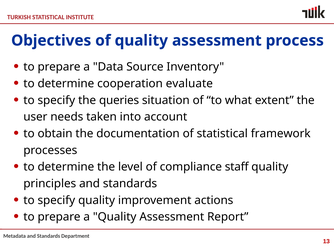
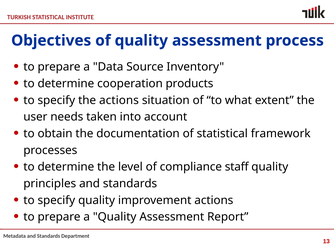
evaluate: evaluate -> products
the queries: queries -> actions
